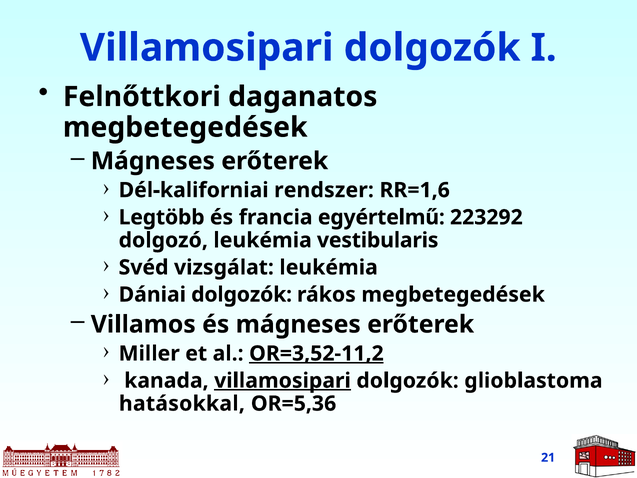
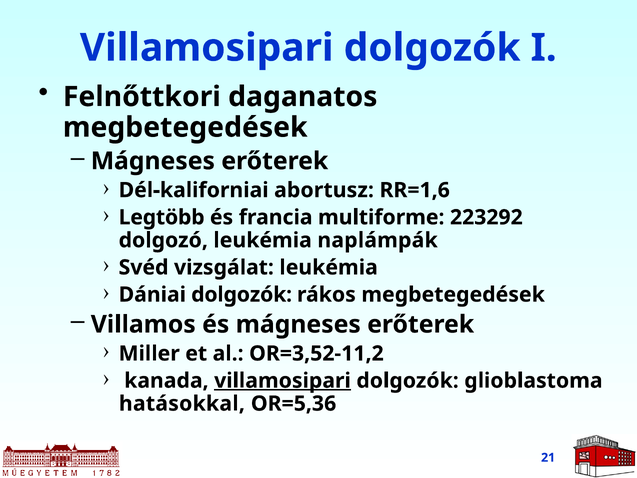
rendszer: rendszer -> abortusz
egyértelmű: egyértelmű -> multiforme
vestibularis: vestibularis -> naplámpák
OR=3,52-11,2 underline: present -> none
